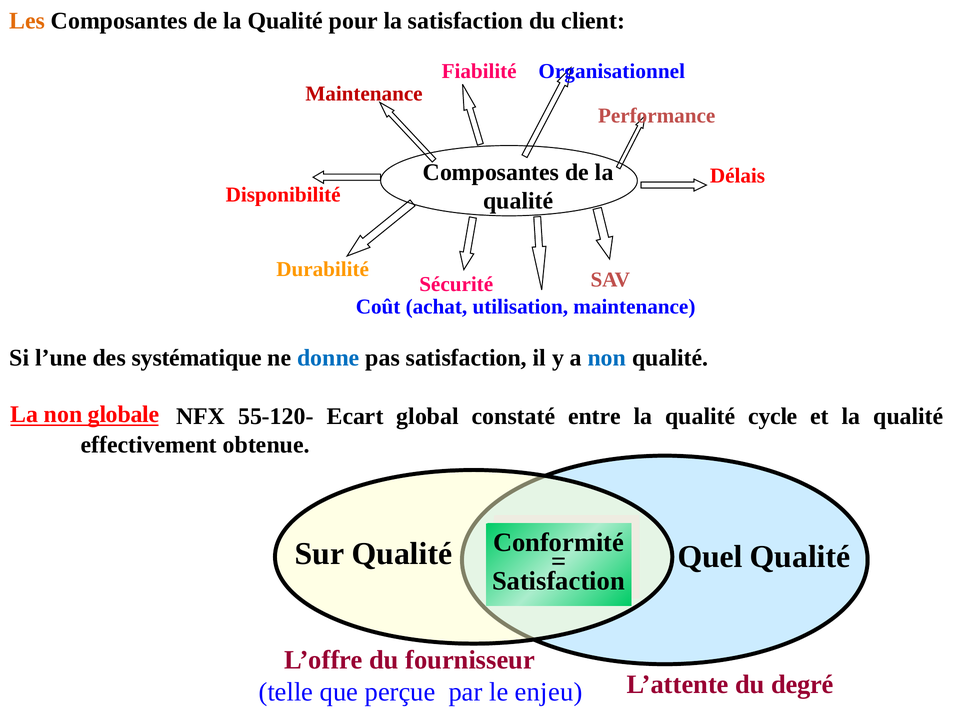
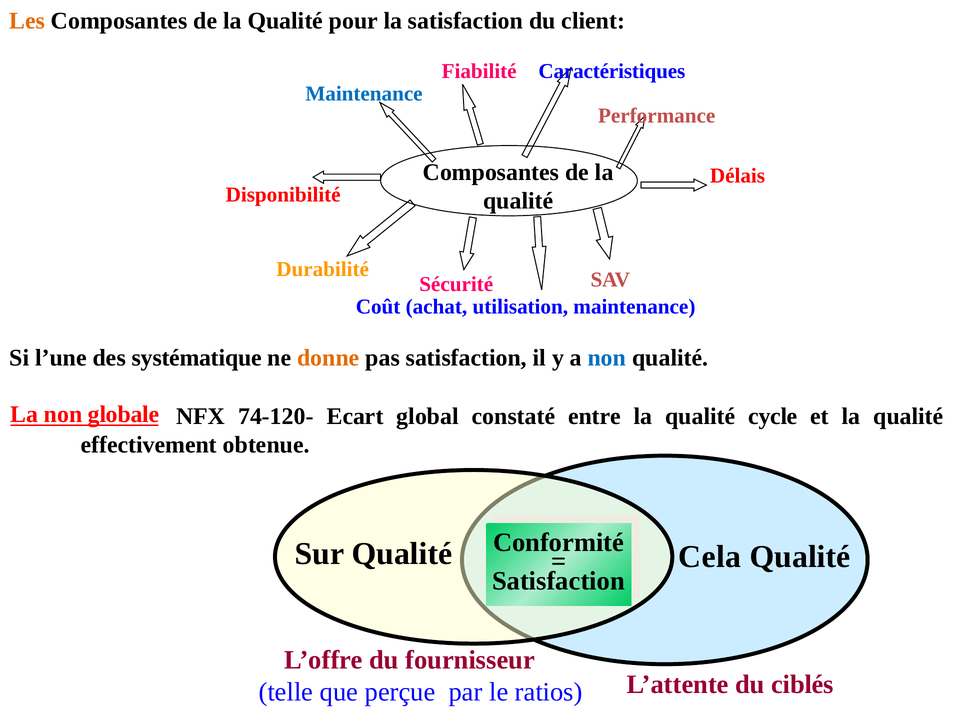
Organisationnel: Organisationnel -> Caractéristiques
Maintenance at (364, 93) colour: red -> blue
donne colour: blue -> orange
55-120-: 55-120- -> 74-120-
Quel: Quel -> Cela
degré: degré -> ciblés
enjeu: enjeu -> ratios
